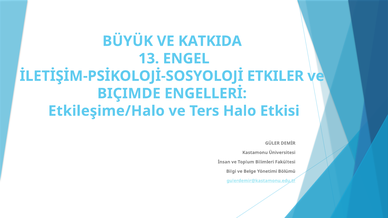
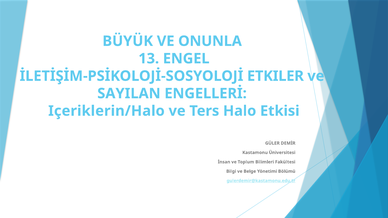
KATKIDA: KATKIDA -> ONUNLA
BIÇIMDE: BIÇIMDE -> SAYILAN
Etkileşime/Halo: Etkileşime/Halo -> Içeriklerin/Halo
